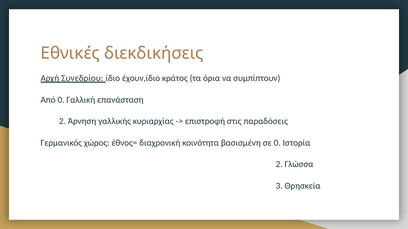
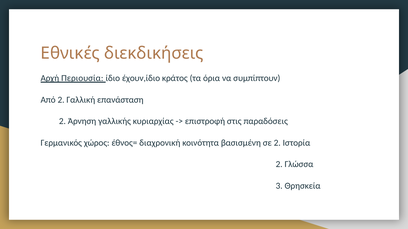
Συνεδρίου: Συνεδρίου -> Περιουσία
Από 0: 0 -> 2
σε 0: 0 -> 2
